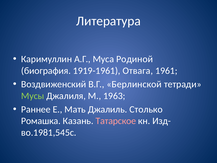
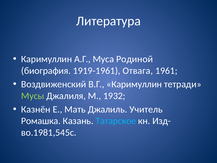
В.Г Берлинской: Берлинской -> Каримуллин
1963: 1963 -> 1932
Раннее: Раннее -> Казнён
Столько: Столько -> Учитель
Татарское colour: pink -> light blue
